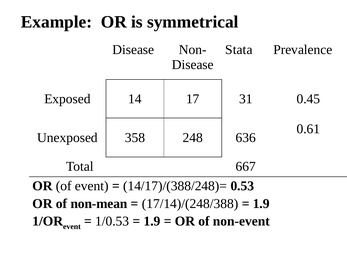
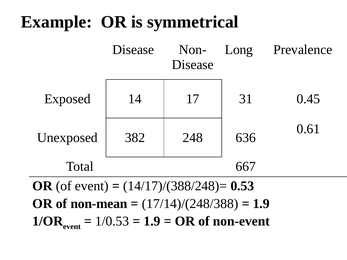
Stata: Stata -> Long
358: 358 -> 382
